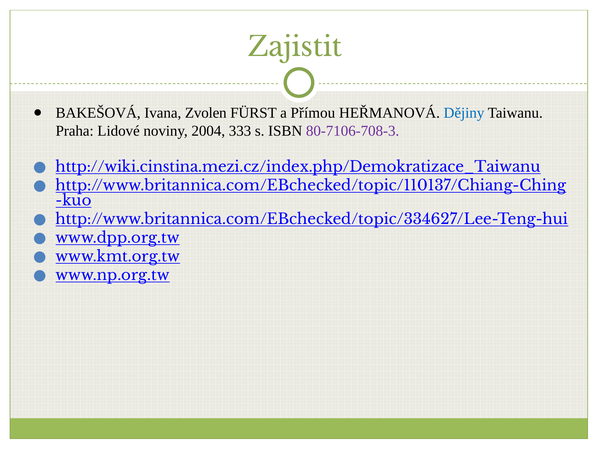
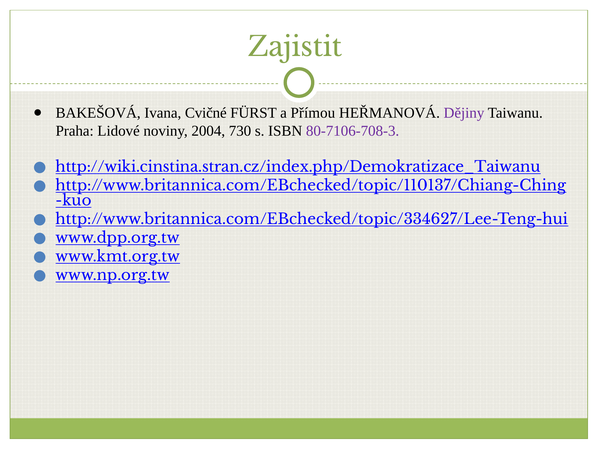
Zvolen: Zvolen -> Cvičné
Dějiny colour: blue -> purple
333: 333 -> 730
http://wiki.cinstina.mezi.cz/index.php/Demokratizace_Taiwanu: http://wiki.cinstina.mezi.cz/index.php/Demokratizace_Taiwanu -> http://wiki.cinstina.stran.cz/index.php/Demokratizace_Taiwanu
